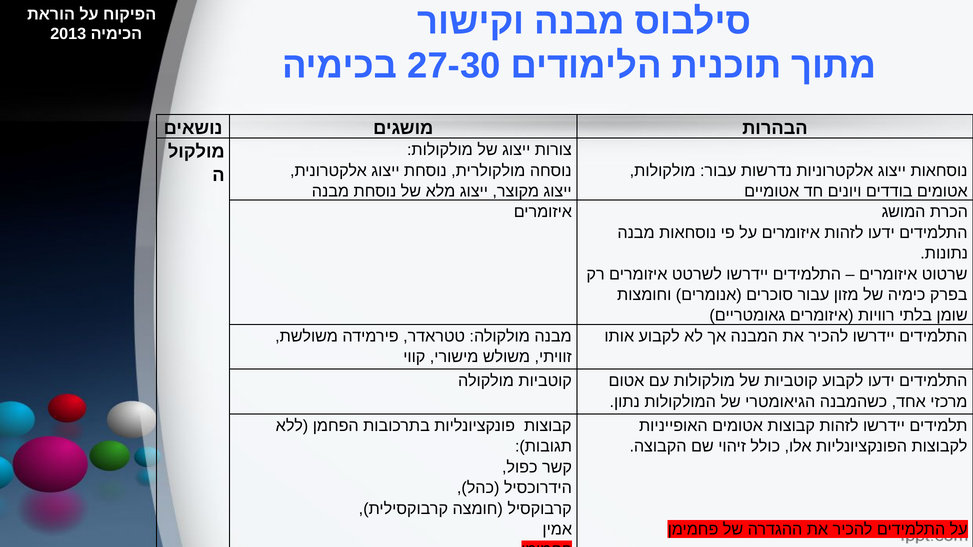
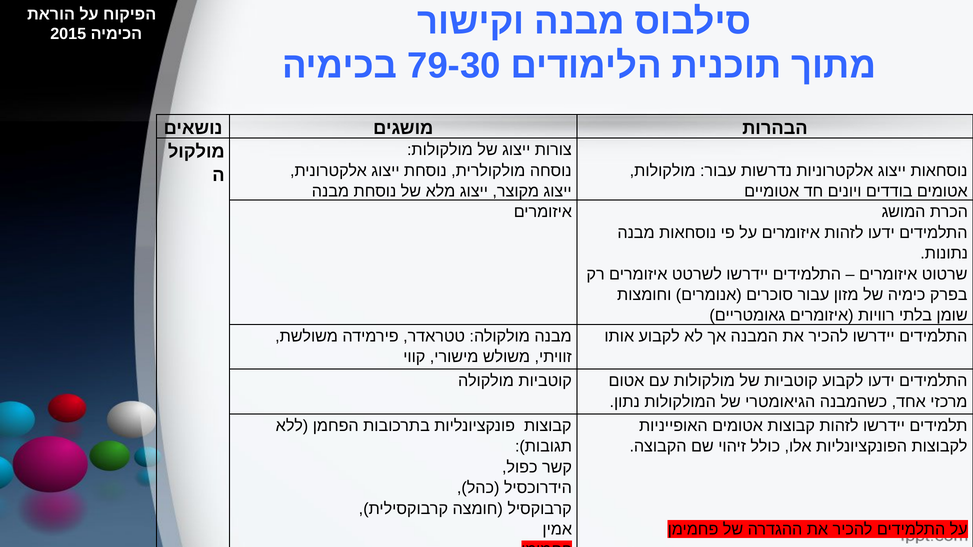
2013: 2013 -> 2015
27-30: 27-30 -> 79-30
